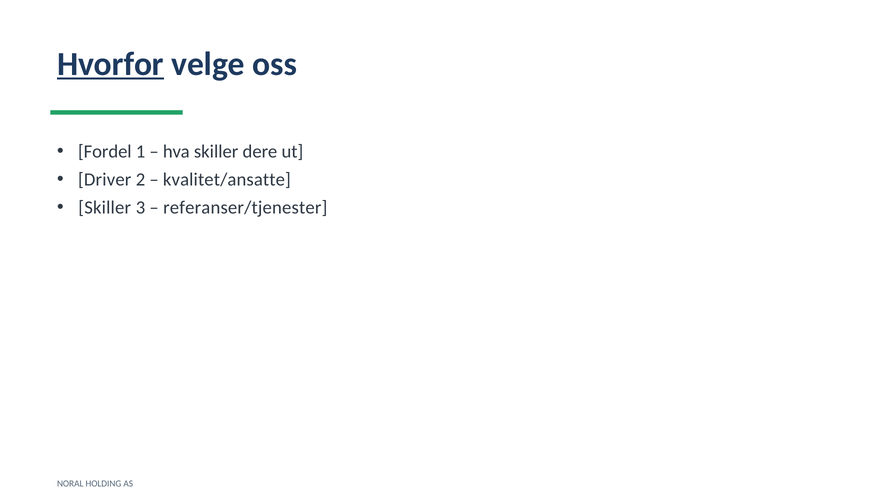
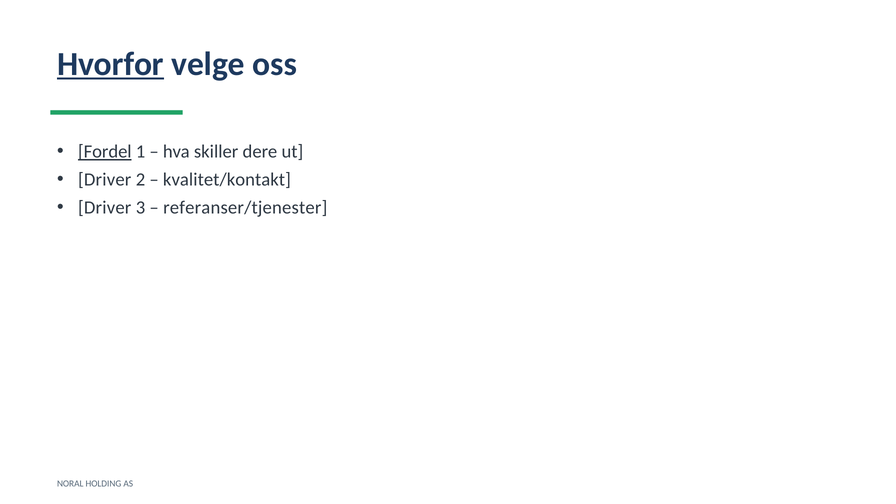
Fordel underline: none -> present
kvalitet/ansatte: kvalitet/ansatte -> kvalitet/kontakt
Skiller at (105, 208): Skiller -> Driver
